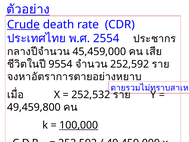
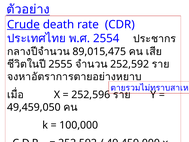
45,459,000: 45,459,000 -> 89,015,475
9554: 9554 -> 2555
252,532: 252,532 -> 252,596
49,459,800: 49,459,800 -> 49,459,050
100,000 at (79, 125) underline: present -> none
